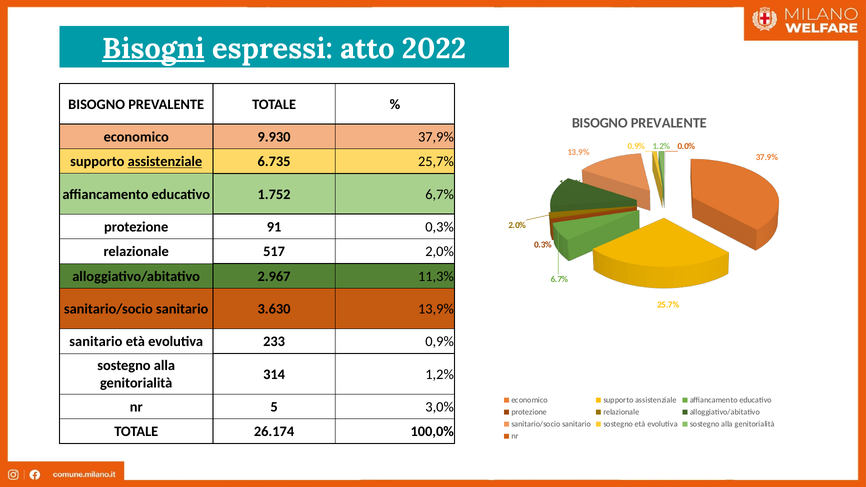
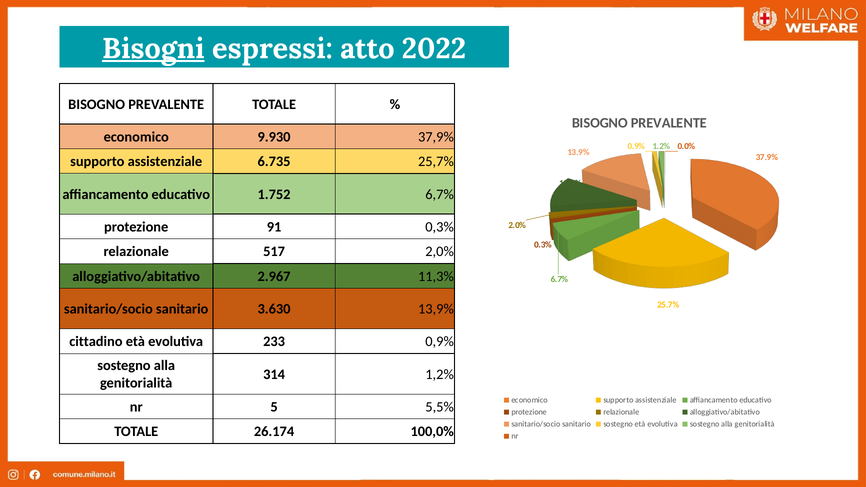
assistenziale at (165, 162) underline: present -> none
sanitario at (96, 342): sanitario -> cittadino
3,0%: 3,0% -> 5,5%
